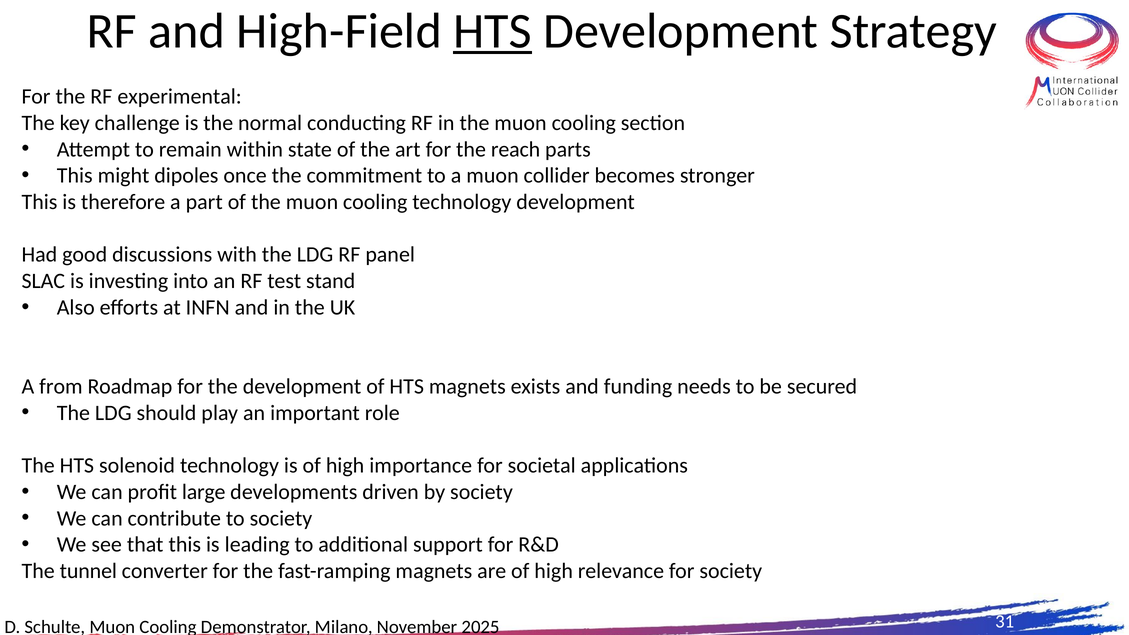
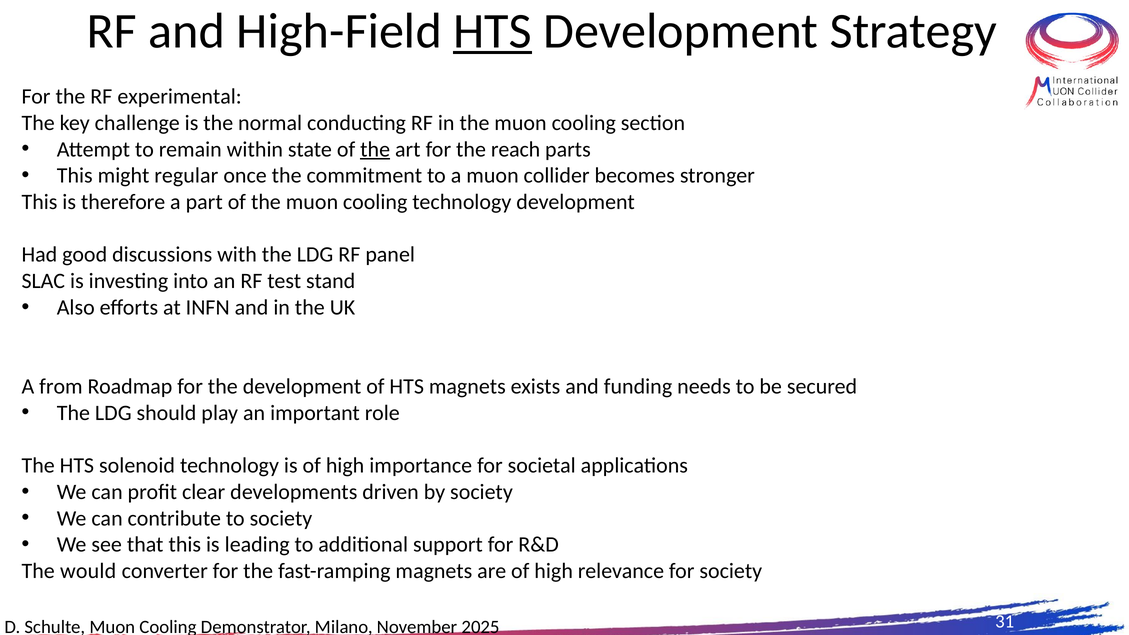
the at (375, 149) underline: none -> present
dipoles: dipoles -> regular
large: large -> clear
tunnel: tunnel -> would
